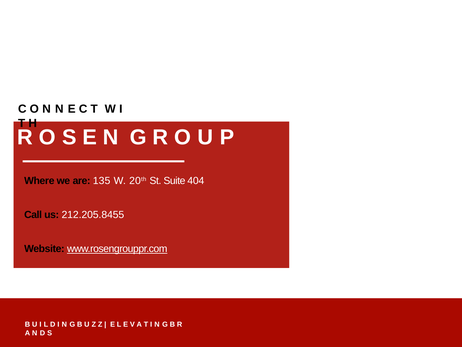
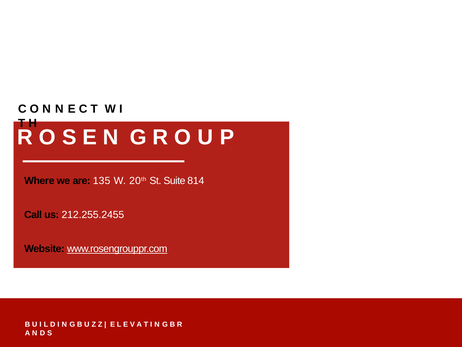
404: 404 -> 814
212.205.8455: 212.205.8455 -> 212.255.2455
